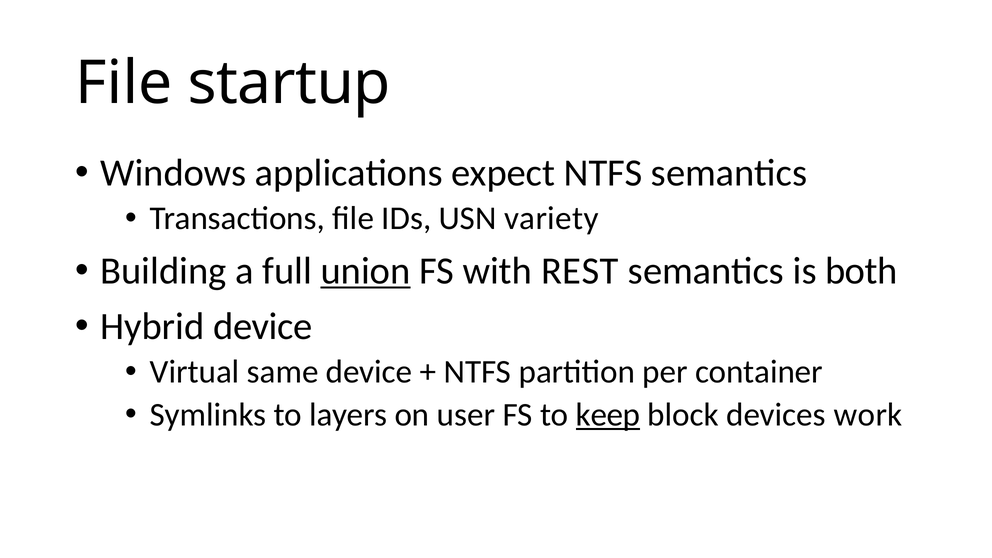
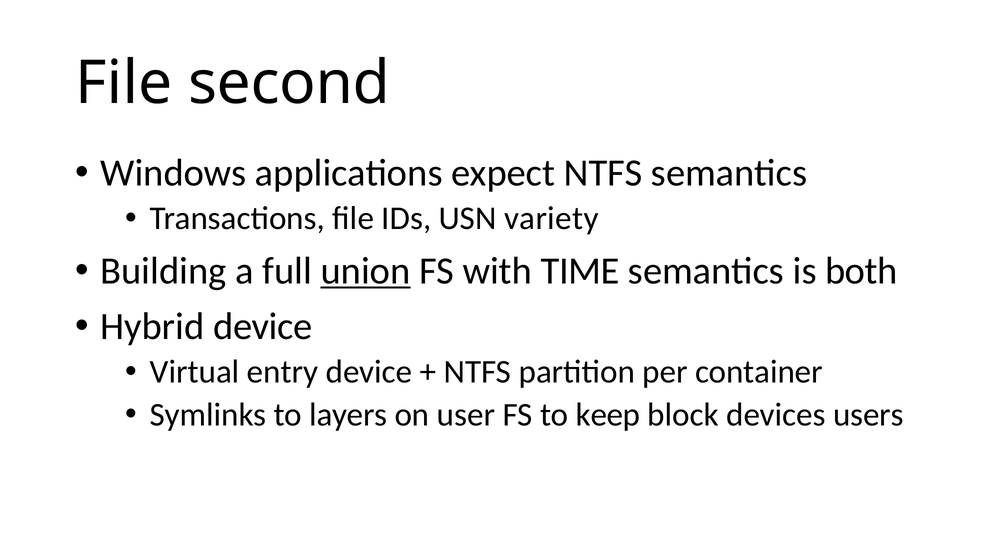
startup: startup -> second
REST: REST -> TIME
same: same -> entry
keep underline: present -> none
work: work -> users
